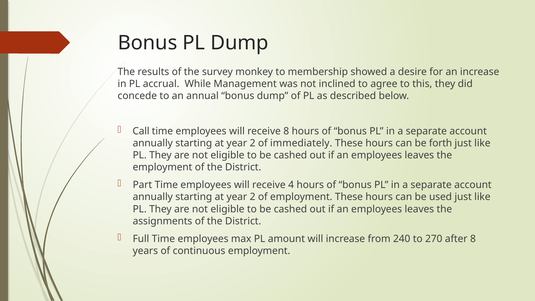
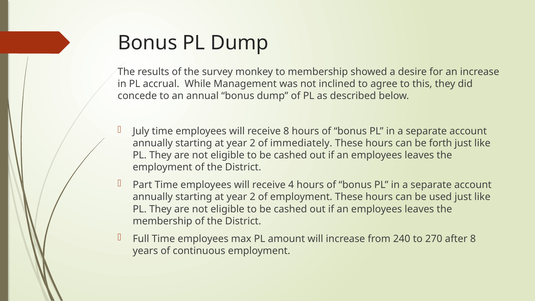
Call: Call -> July
assignments at (162, 221): assignments -> membership
